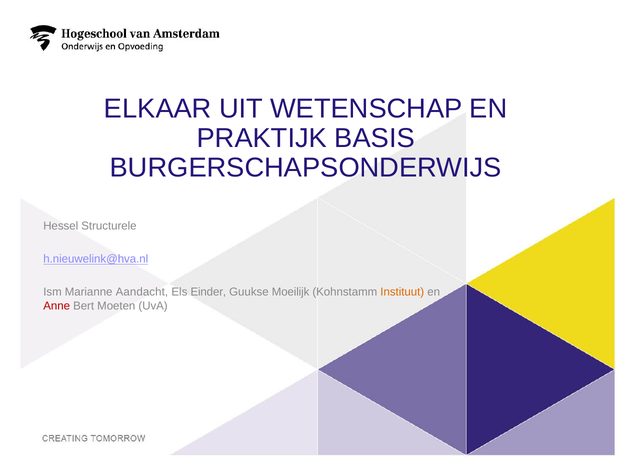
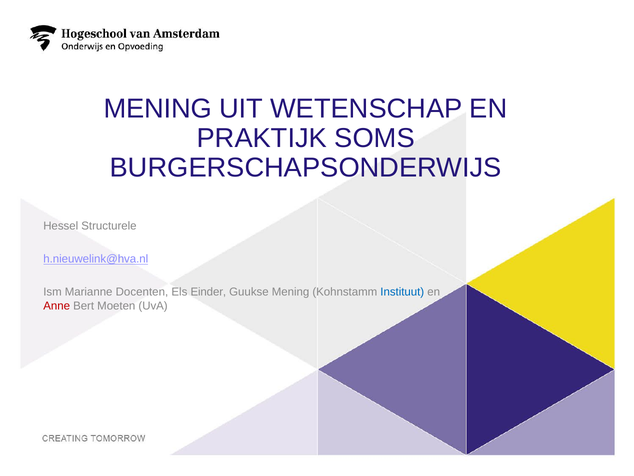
ELKAAR at (158, 109): ELKAAR -> MENING
BASIS: BASIS -> SOMS
Aandacht: Aandacht -> Docenten
Guukse Moeilijk: Moeilijk -> Mening
Instituut colour: orange -> blue
